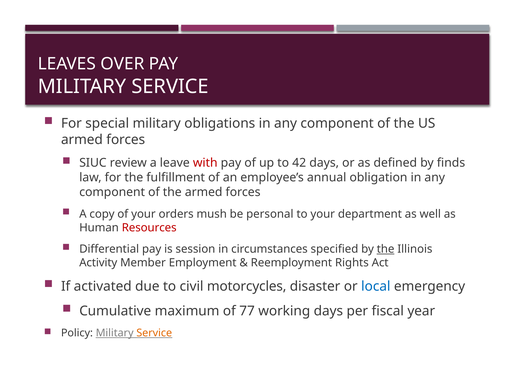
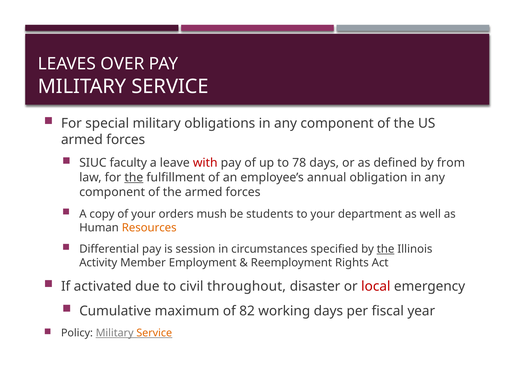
review: review -> faculty
42: 42 -> 78
finds: finds -> from
the at (134, 178) underline: none -> present
personal: personal -> students
Resources colour: red -> orange
motorcycles: motorcycles -> throughout
local colour: blue -> red
77: 77 -> 82
